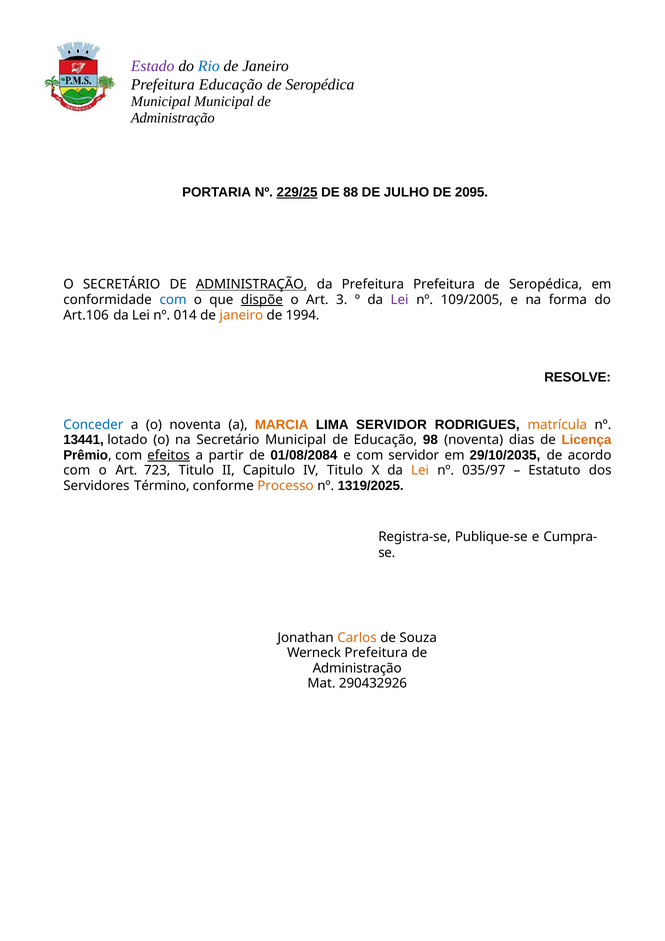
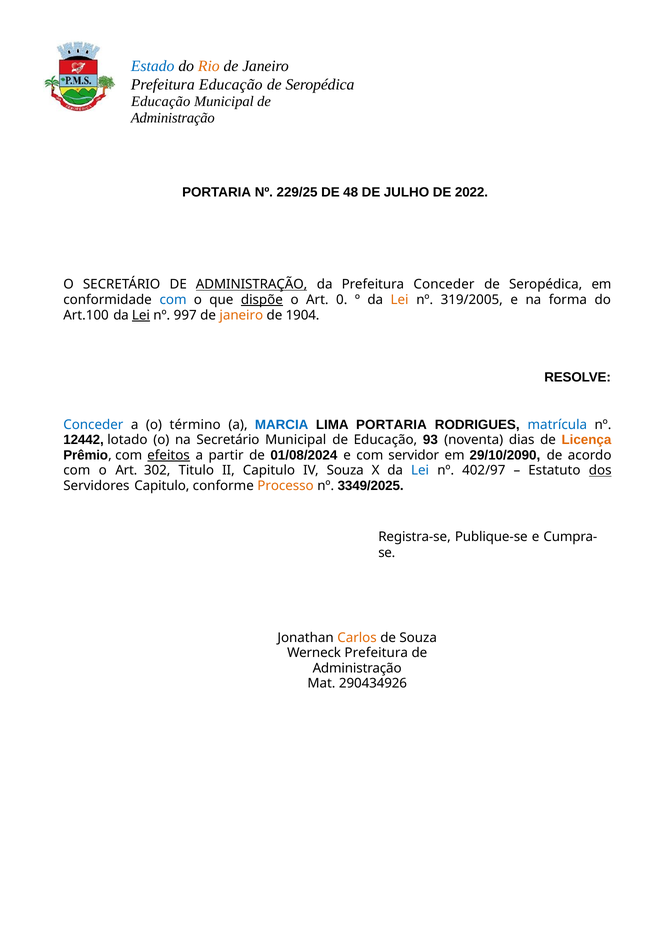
Estado colour: purple -> blue
Rio colour: blue -> orange
Municipal at (161, 101): Municipal -> Educação
229/25 underline: present -> none
88: 88 -> 48
2095: 2095 -> 2022
Prefeitura Prefeitura: Prefeitura -> Conceder
3: 3 -> 0
Lei at (400, 300) colour: purple -> orange
109/2005: 109/2005 -> 319/2005
Art.106: Art.106 -> Art.100
Lei at (141, 315) underline: none -> present
014: 014 -> 997
1994: 1994 -> 1904
o noventa: noventa -> término
MARCIA colour: orange -> blue
LIMA SERVIDOR: SERVIDOR -> PORTARIA
matrícula colour: orange -> blue
13441: 13441 -> 12442
98: 98 -> 93
01/08/2084: 01/08/2084 -> 01/08/2024
29/10/2035: 29/10/2035 -> 29/10/2090
723: 723 -> 302
IV Titulo: Titulo -> Souza
Lei at (420, 471) colour: orange -> blue
035/97: 035/97 -> 402/97
dos underline: none -> present
Servidores Término: Término -> Capitulo
1319/2025: 1319/2025 -> 3349/2025
290432926: 290432926 -> 290434926
